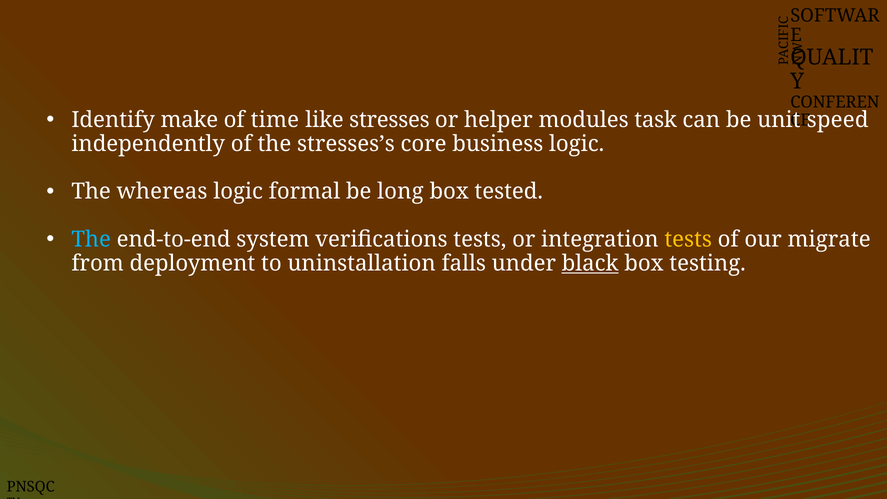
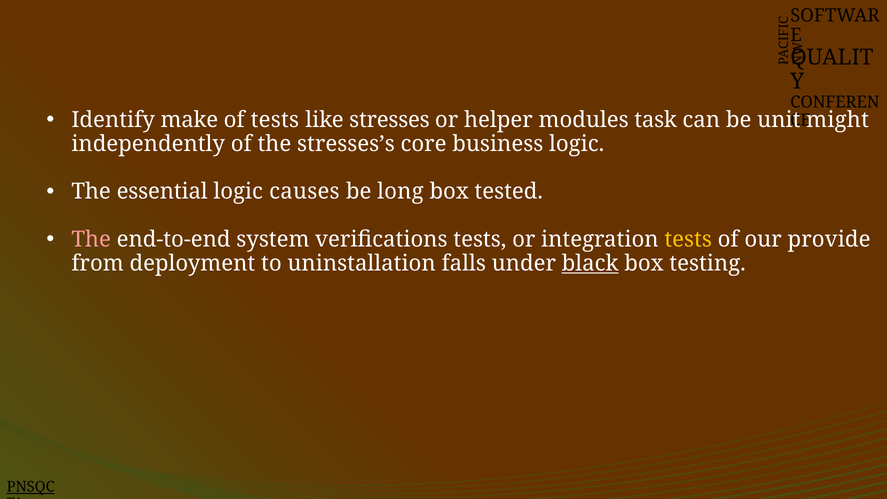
of time: time -> tests
speed: speed -> might
whereas: whereas -> essential
formal: formal -> causes
The at (91, 240) colour: light blue -> pink
migrate: migrate -> provide
PNSQC underline: none -> present
